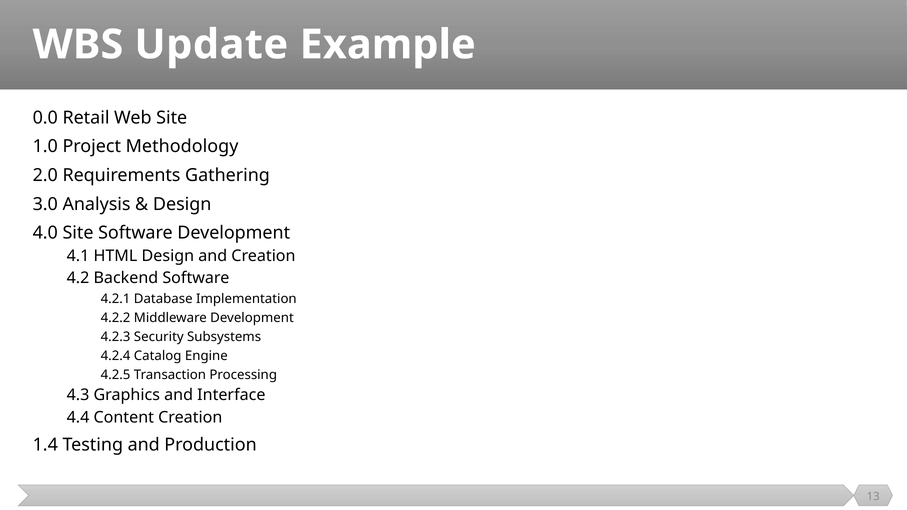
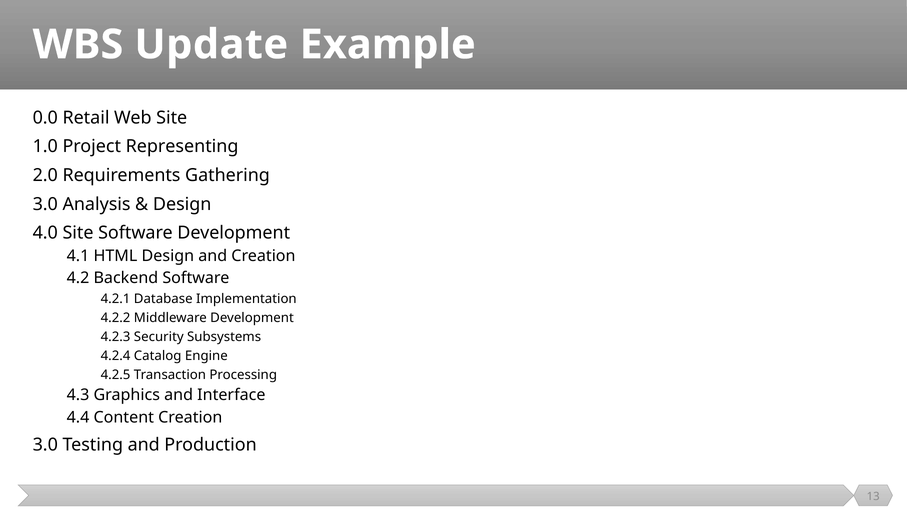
Methodology: Methodology -> Representing
1.4 at (45, 445): 1.4 -> 3.0
